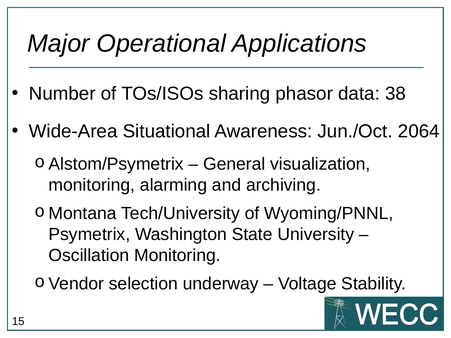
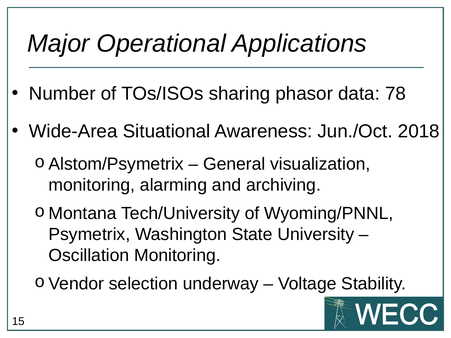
38: 38 -> 78
2064: 2064 -> 2018
